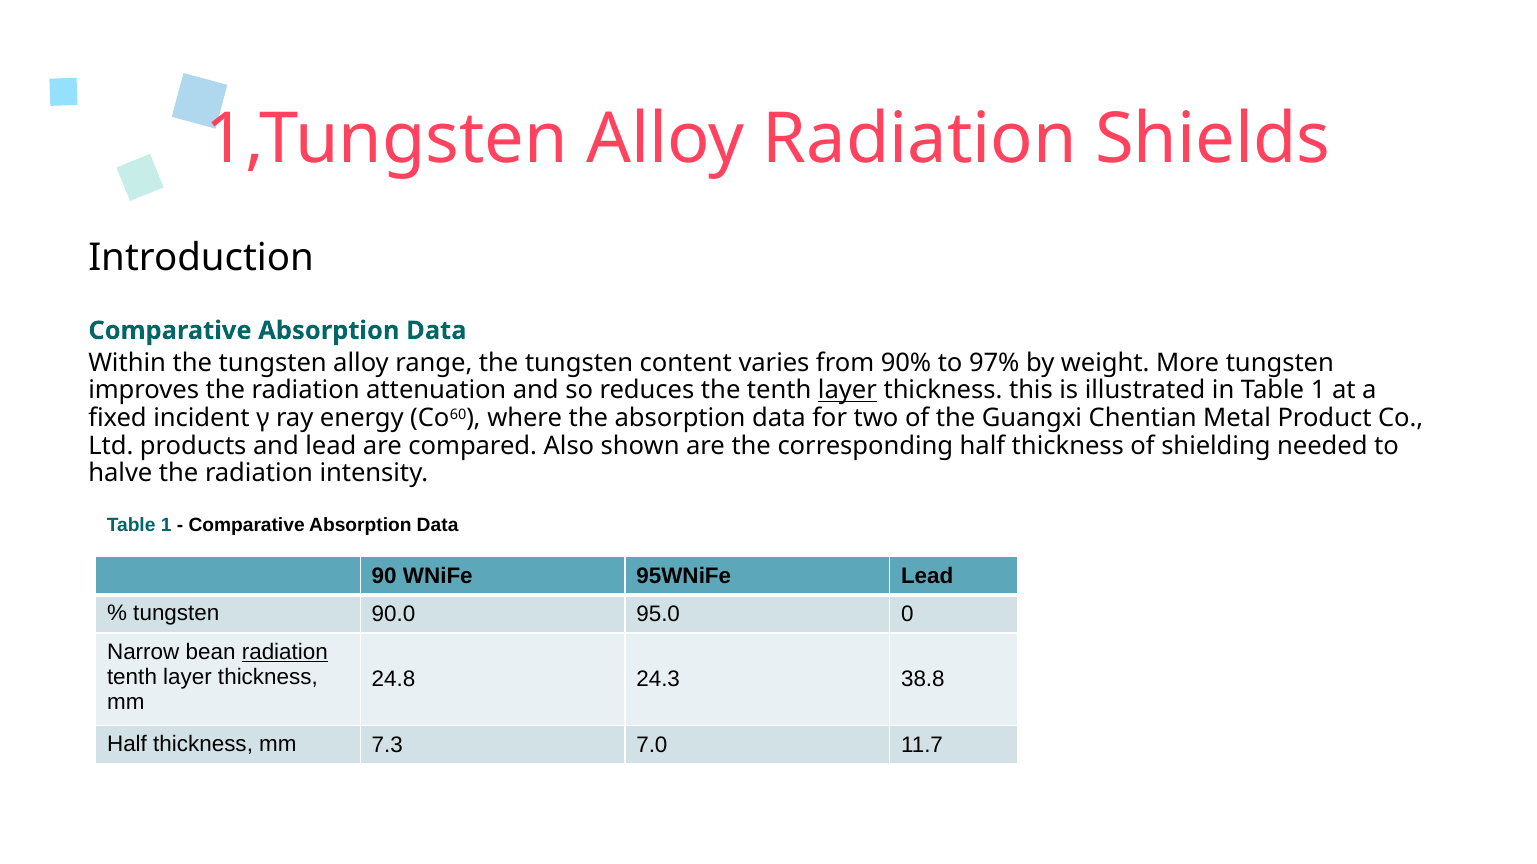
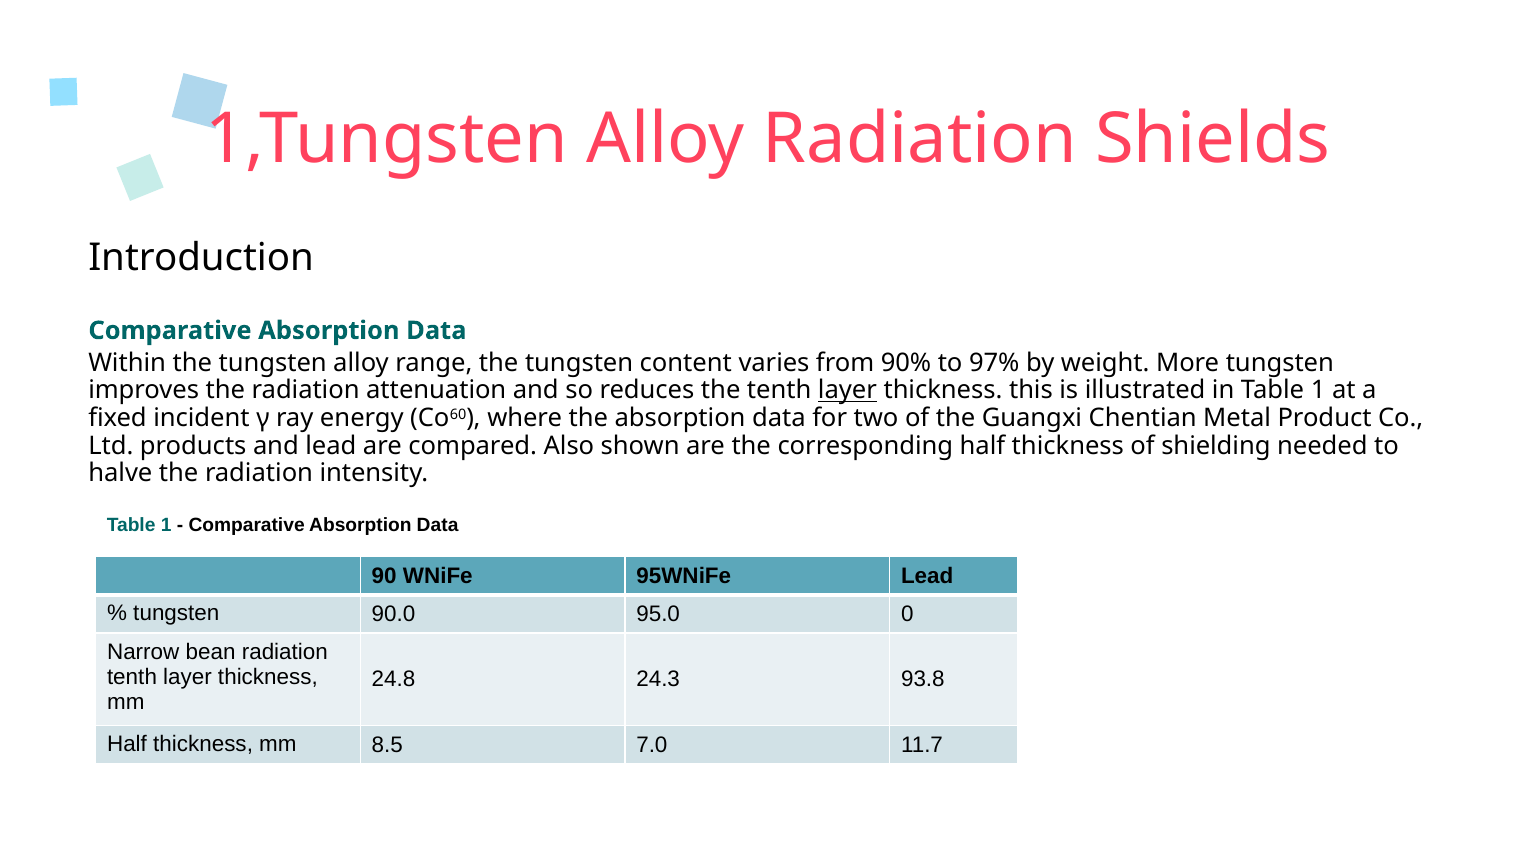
radiation at (285, 652) underline: present -> none
38.8: 38.8 -> 93.8
7.3: 7.3 -> 8.5
